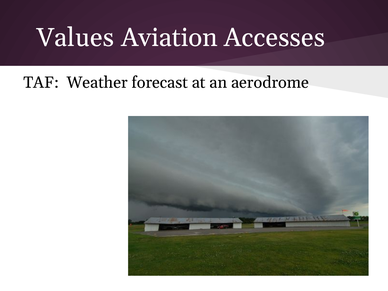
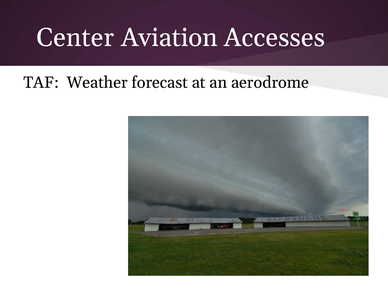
Values: Values -> Center
